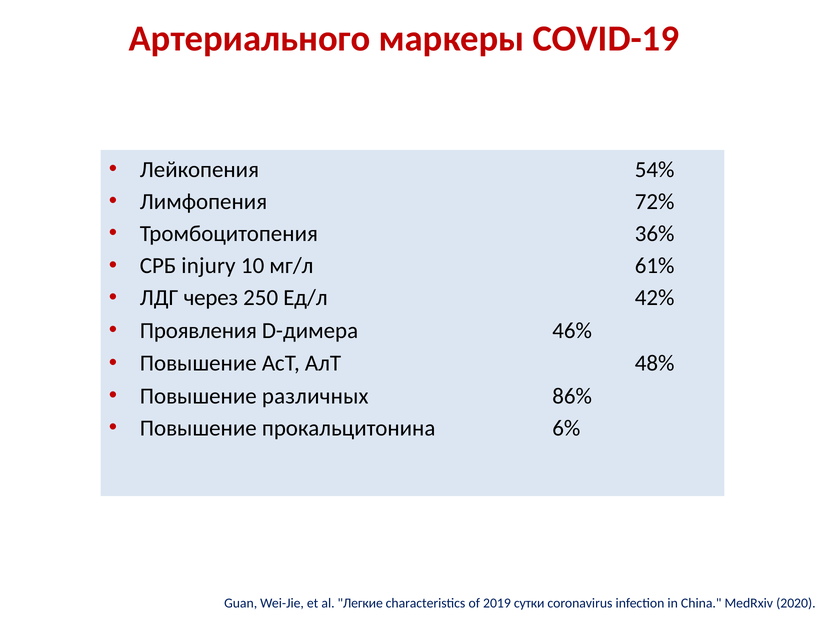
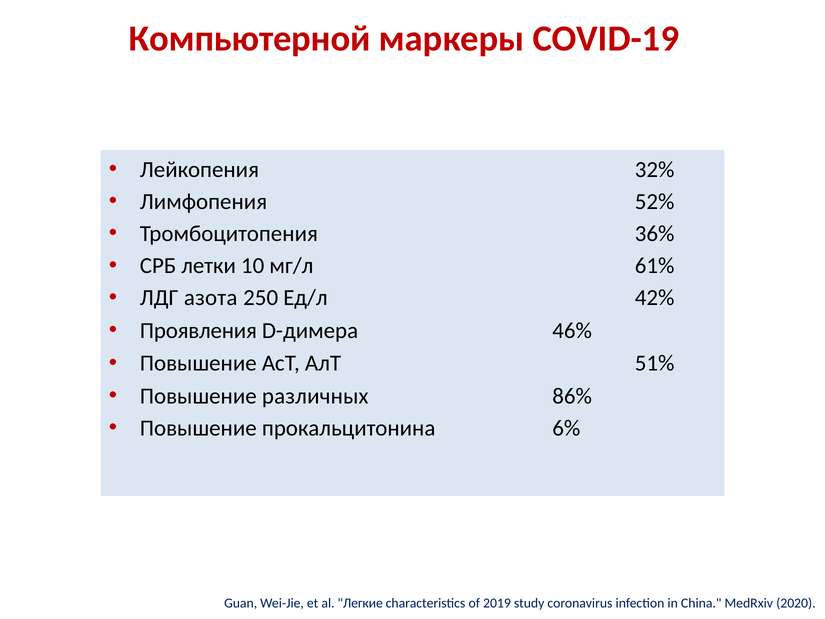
Артериального: Артериального -> Компьютерной
54%: 54% -> 32%
72%: 72% -> 52%
injury: injury -> летки
через: через -> азота
48%: 48% -> 51%
сутки: сутки -> study
